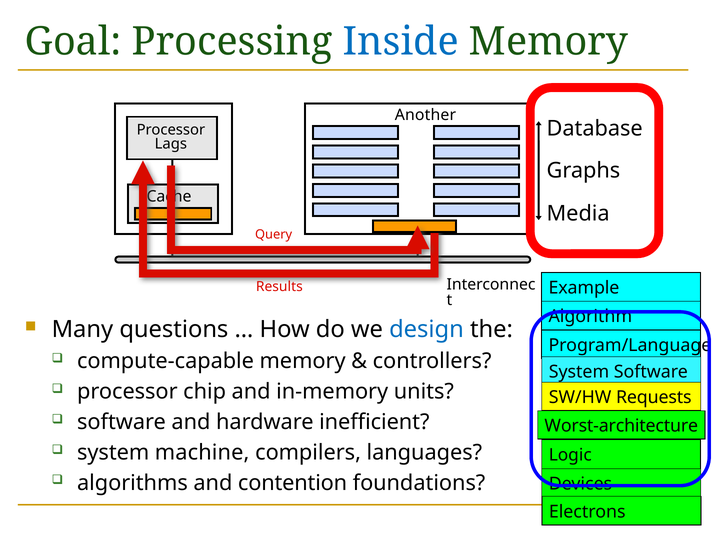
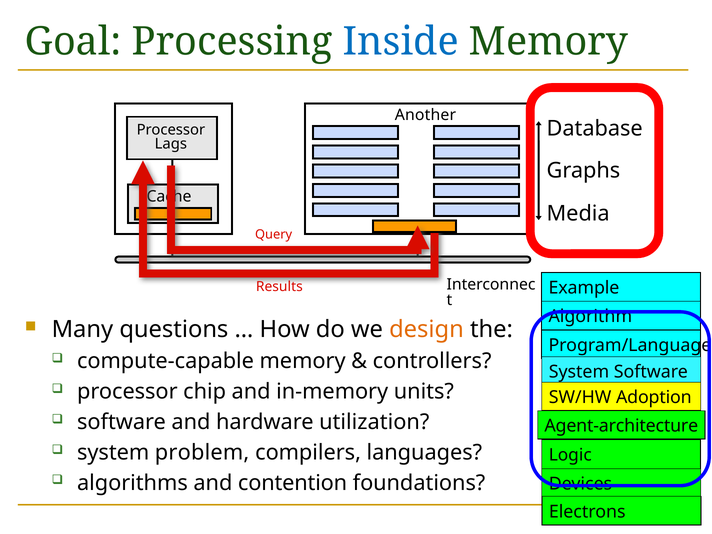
design colour: blue -> orange
Requests: Requests -> Adoption
inefficient: inefficient -> utilization
Worst-architecture: Worst-architecture -> Agent-architecture
machine: machine -> problem
